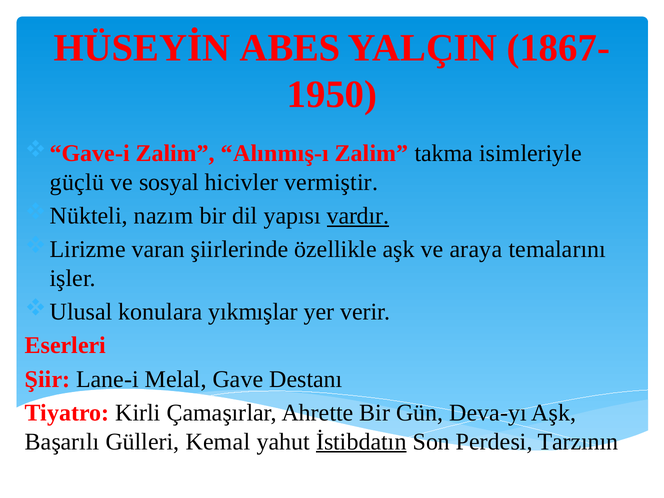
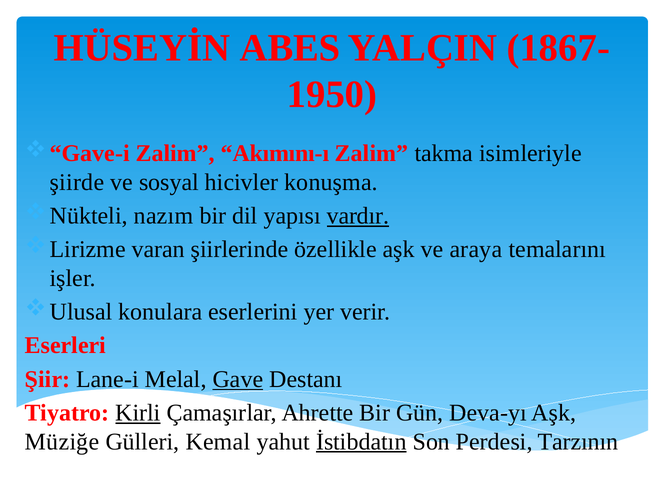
Alınmış-ı: Alınmış-ı -> Akımını-ı
güçlü: güçlü -> şiirde
vermiştir: vermiştir -> konuşma
yıkmışlar: yıkmışlar -> eserlerini
Gave underline: none -> present
Kirli underline: none -> present
Başarılı: Başarılı -> Müziğe
